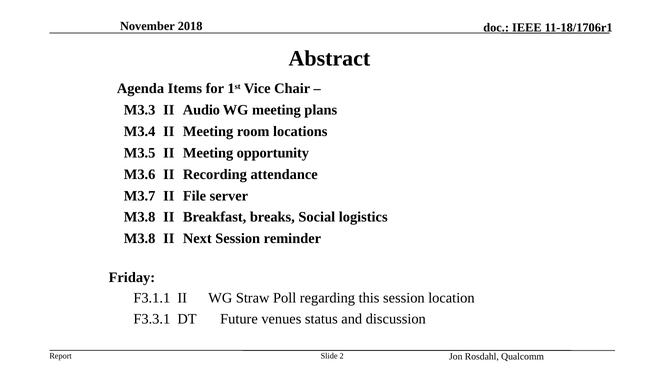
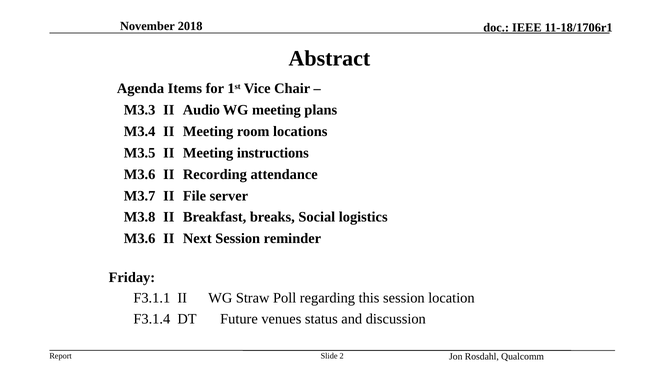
opportunity: opportunity -> instructions
M3.8 at (140, 238): M3.8 -> M3.6
F3.3.1: F3.3.1 -> F3.1.4
